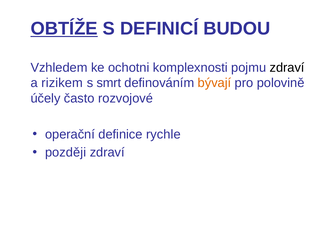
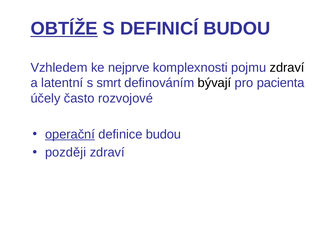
ochotni: ochotni -> nejprve
rizikem: rizikem -> latentní
bývají colour: orange -> black
polovině: polovině -> pacienta
operační underline: none -> present
definice rychle: rychle -> budou
